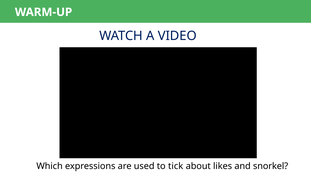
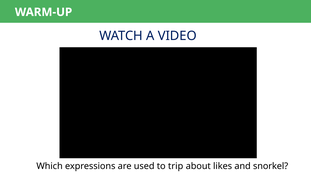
tick: tick -> trip
